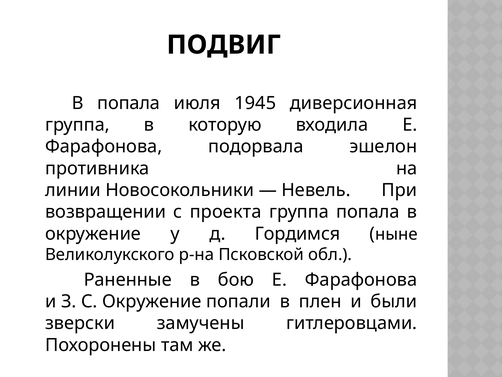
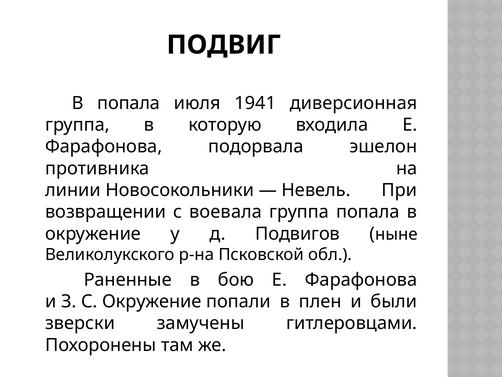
1945: 1945 -> 1941
проекта: проекта -> воевала
Гордимся: Гордимся -> Подвигов
